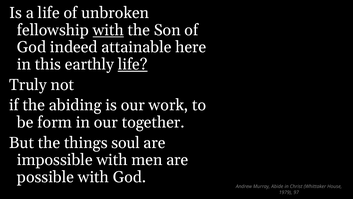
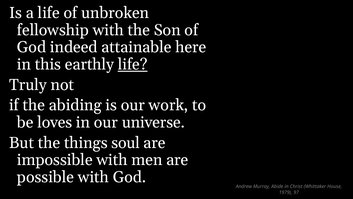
with at (108, 30) underline: present -> none
form: form -> loves
together: together -> universe
